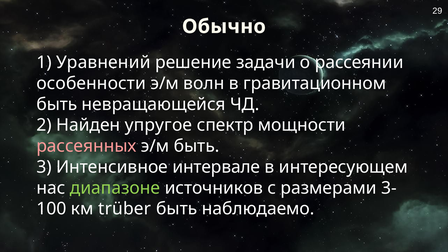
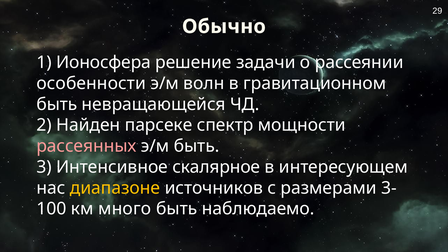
Уравнений: Уравнений -> Ионосфера
упругое: упругое -> парсеке
интервале: интервале -> скалярное
диапазоне colour: light green -> yellow
trüber: trüber -> много
